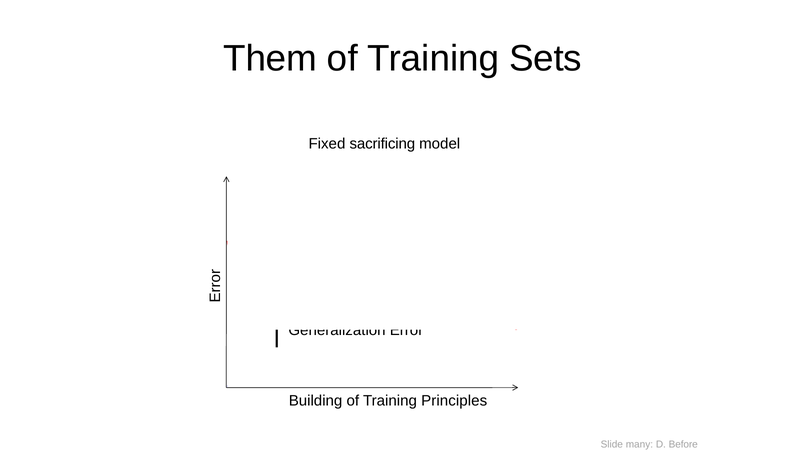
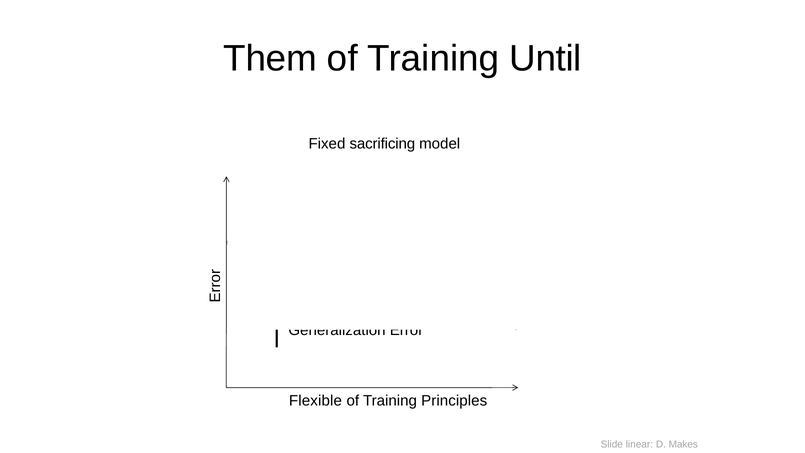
Sets: Sets -> Until
Building: Building -> Flexible
many: many -> linear
Before: Before -> Makes
